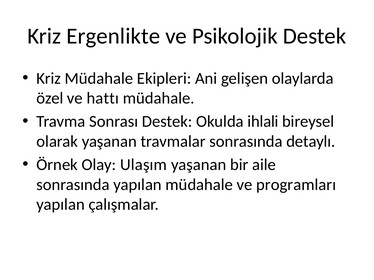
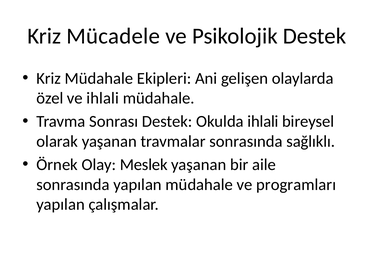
Ergenlikte: Ergenlikte -> Mücadele
ve hattı: hattı -> ihlali
detaylı: detaylı -> sağlıklı
Ulaşım: Ulaşım -> Meslek
